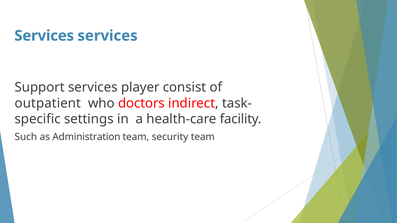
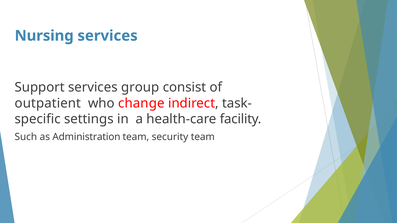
Services at (44, 36): Services -> Nursing
player: player -> group
doctors: doctors -> change
